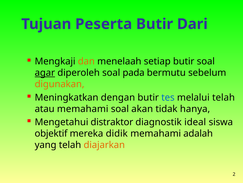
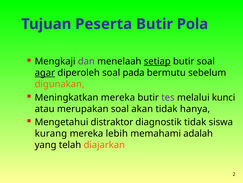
Dari: Dari -> Pola
dan colour: orange -> purple
setiap underline: none -> present
Meningkatkan dengan: dengan -> mereka
tes colour: blue -> purple
melalui telah: telah -> kunci
atau memahami: memahami -> merupakan
diagnostik ideal: ideal -> tidak
objektif: objektif -> kurang
didik: didik -> lebih
